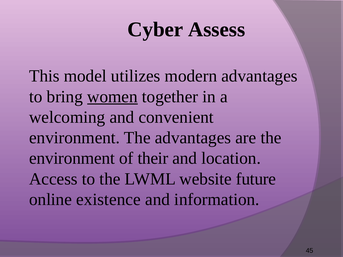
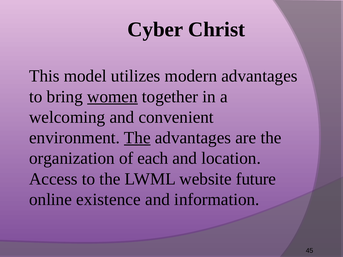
Assess: Assess -> Christ
The at (137, 138) underline: none -> present
environment at (72, 158): environment -> organization
their: their -> each
